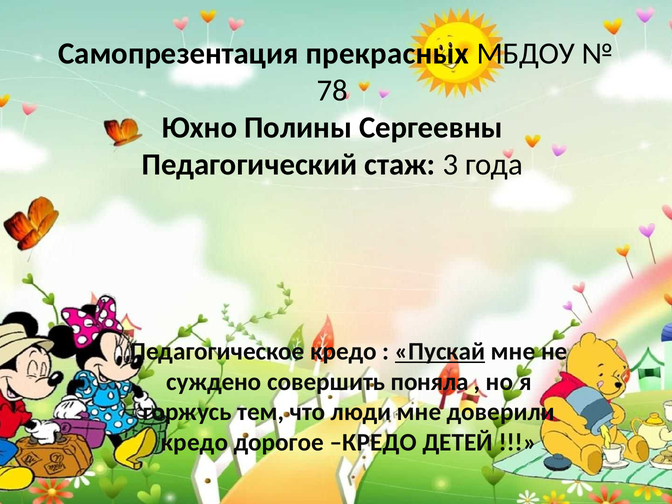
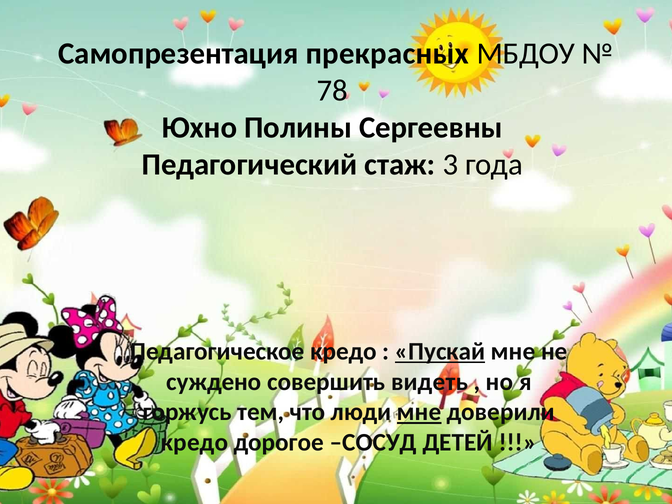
поняла: поняла -> видеть
мне at (419, 412) underline: none -> present
дорогое КРЕДО: КРЕДО -> СОСУД
